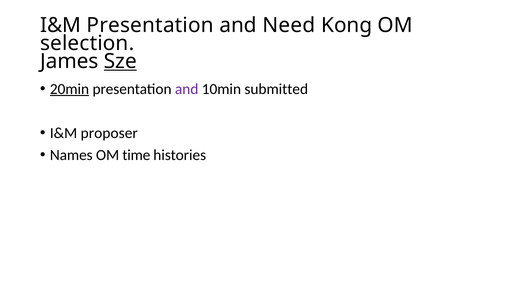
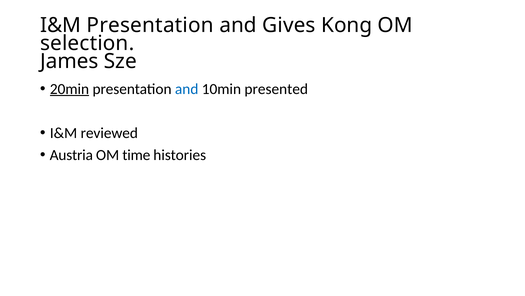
Need: Need -> Gives
Sze underline: present -> none
and at (187, 89) colour: purple -> blue
submitted: submitted -> presented
proposer: proposer -> reviewed
Names: Names -> Austria
